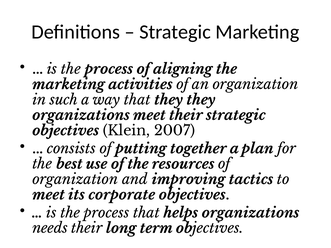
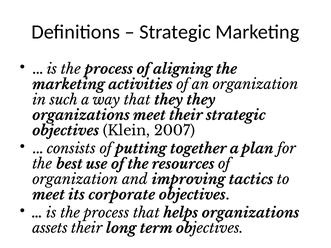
needs: needs -> assets
